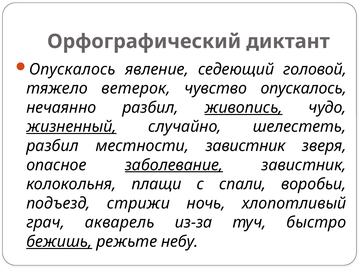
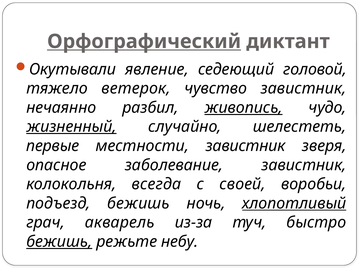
Орфографический underline: none -> present
Опускалось at (72, 69): Опускалось -> Окутывали
чувство опускалось: опускалось -> завистник
разбил at (53, 146): разбил -> первые
заболевание underline: present -> none
плащи: плащи -> всегда
спали: спали -> своей
подъезд стрижи: стрижи -> бежишь
хлопотливый underline: none -> present
